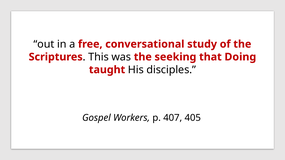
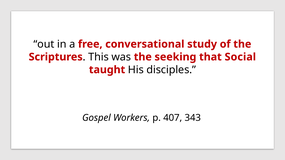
Doing: Doing -> Social
405: 405 -> 343
